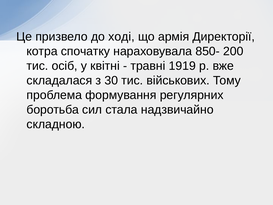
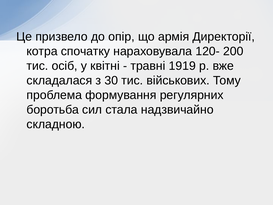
ході: ході -> опір
850-: 850- -> 120-
